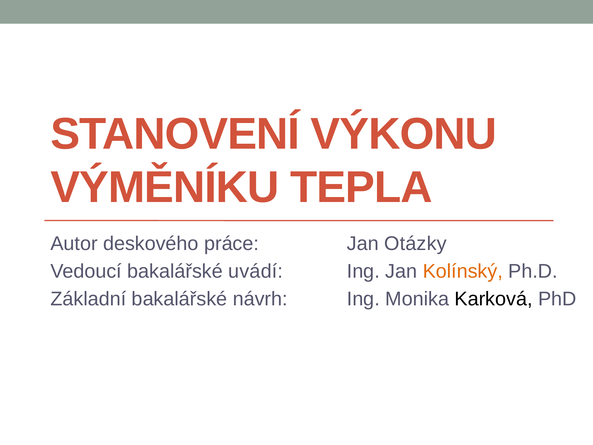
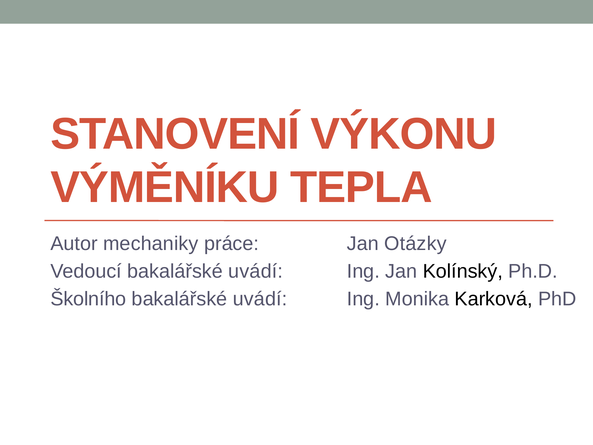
deskového: deskového -> mechaniky
Kolínský colour: orange -> black
Základní: Základní -> Školního
návrh at (260, 299): návrh -> uvádí
